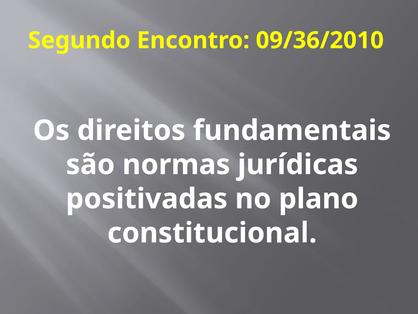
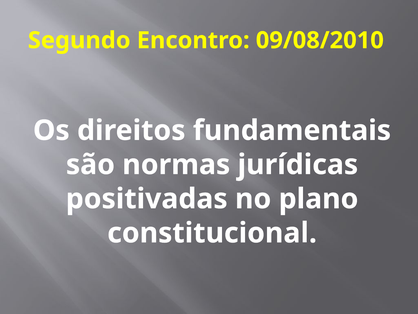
09/36/2010: 09/36/2010 -> 09/08/2010
